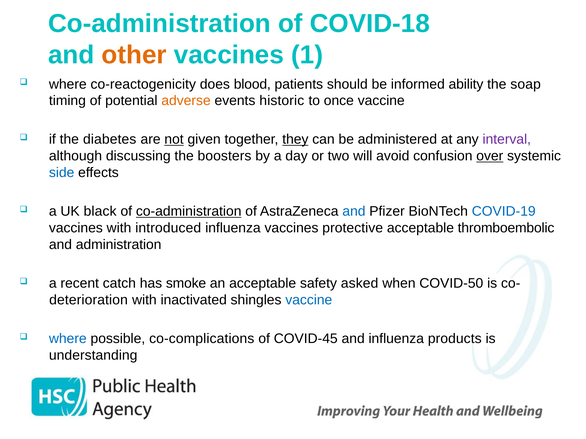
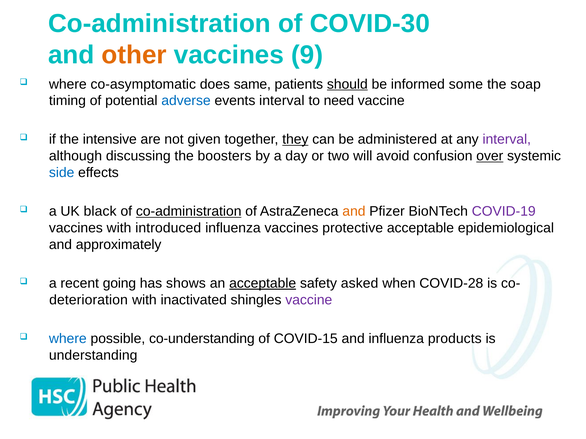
COVID-18: COVID-18 -> COVID-30
1: 1 -> 9
co-reactogenicity: co-reactogenicity -> co-asymptomatic
blood: blood -> same
should underline: none -> present
ability: ability -> some
adverse colour: orange -> blue
events historic: historic -> interval
once: once -> need
diabetes: diabetes -> intensive
not underline: present -> none
and at (354, 212) colour: blue -> orange
COVID-19 colour: blue -> purple
thromboembolic: thromboembolic -> epidemiological
administration: administration -> approximately
catch: catch -> going
smoke: smoke -> shows
acceptable at (263, 284) underline: none -> present
COVID-50: COVID-50 -> COVID-28
vaccine at (309, 300) colour: blue -> purple
co-complications: co-complications -> co-understanding
COVID-45: COVID-45 -> COVID-15
